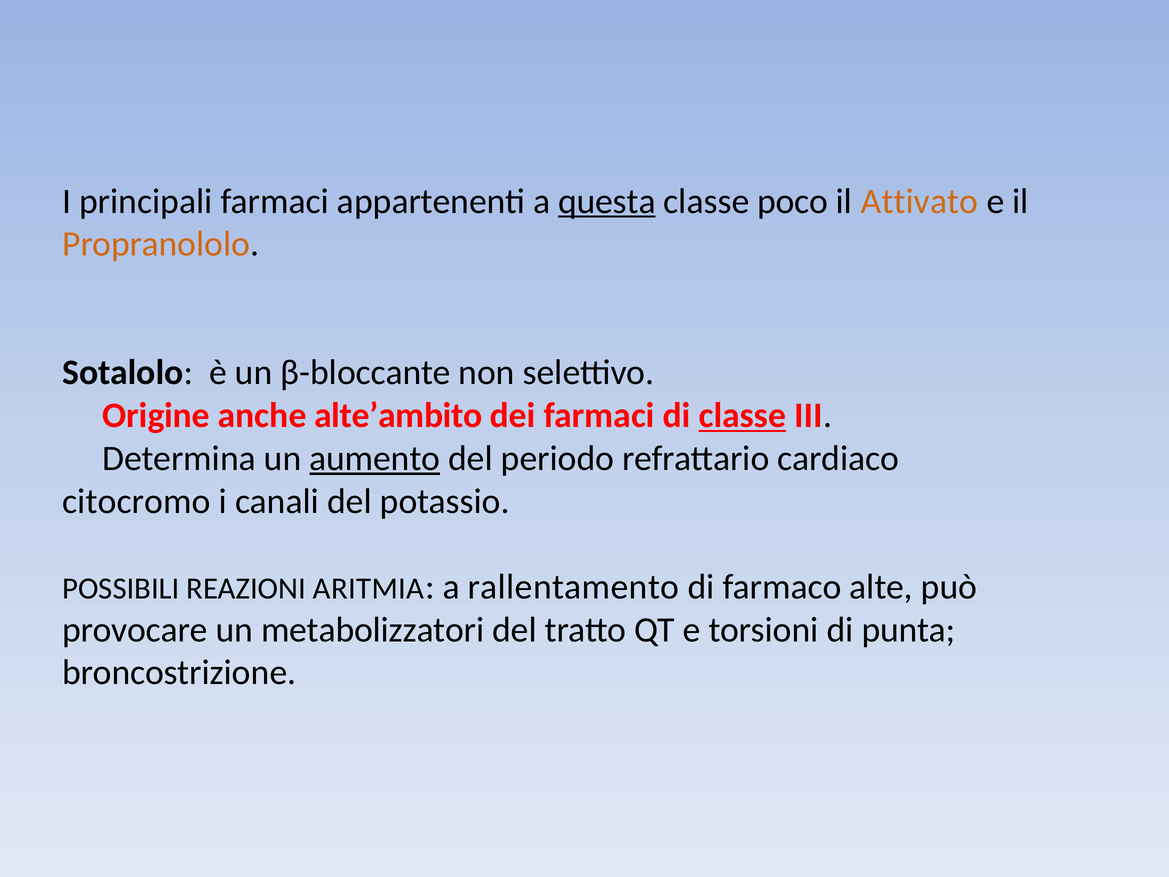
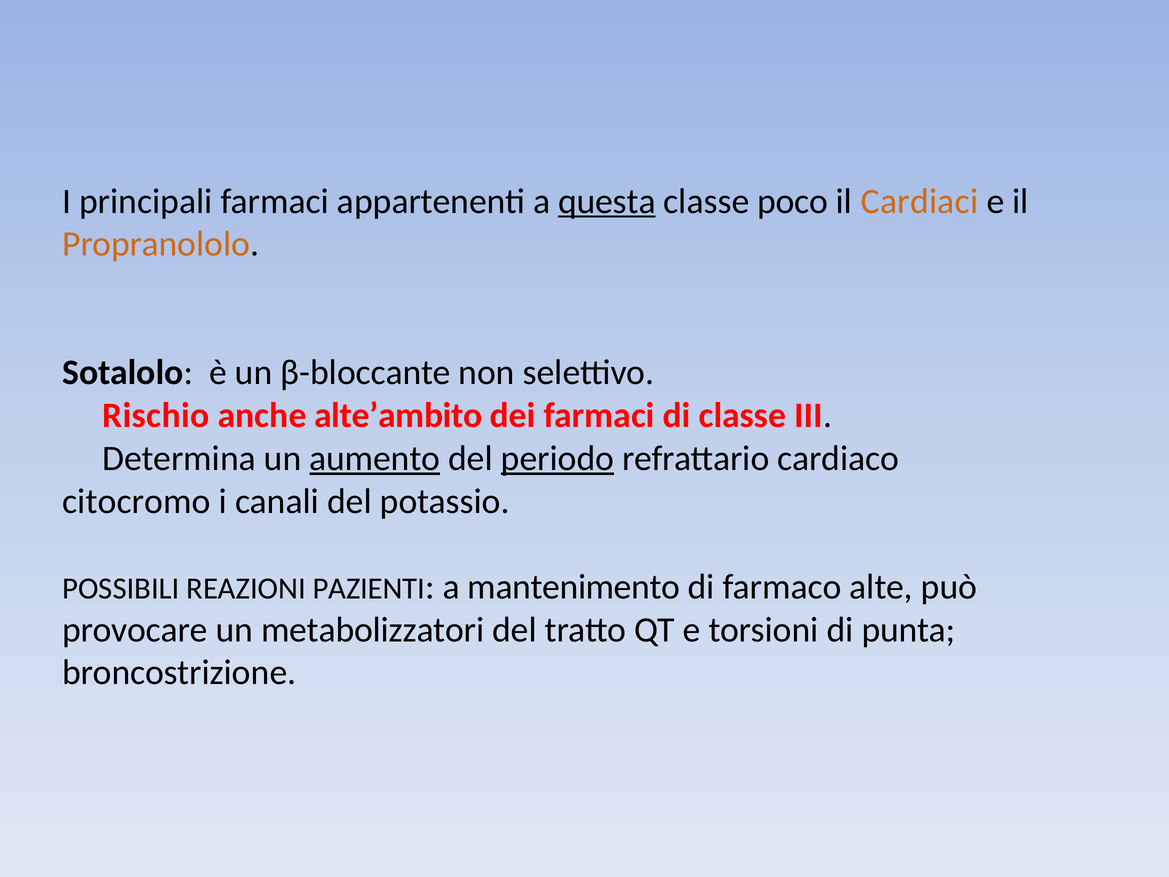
Attivato: Attivato -> Cardiaci
Origine: Origine -> Rischio
classe at (742, 415) underline: present -> none
periodo underline: none -> present
ARITMIA: ARITMIA -> PAZIENTI
rallentamento: rallentamento -> mantenimento
